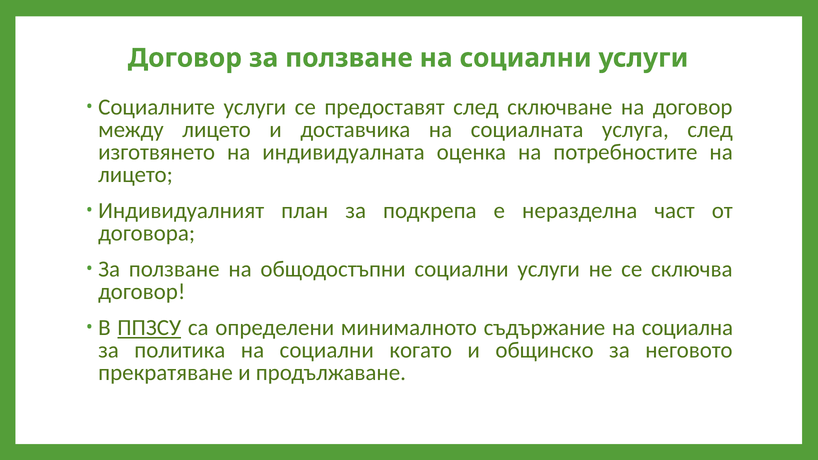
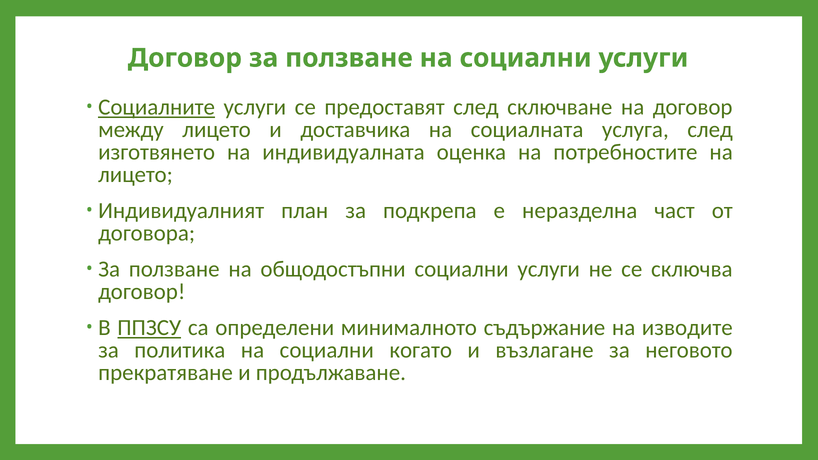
Социалните underline: none -> present
социална: социална -> изводите
общинско: общинско -> възлагане
